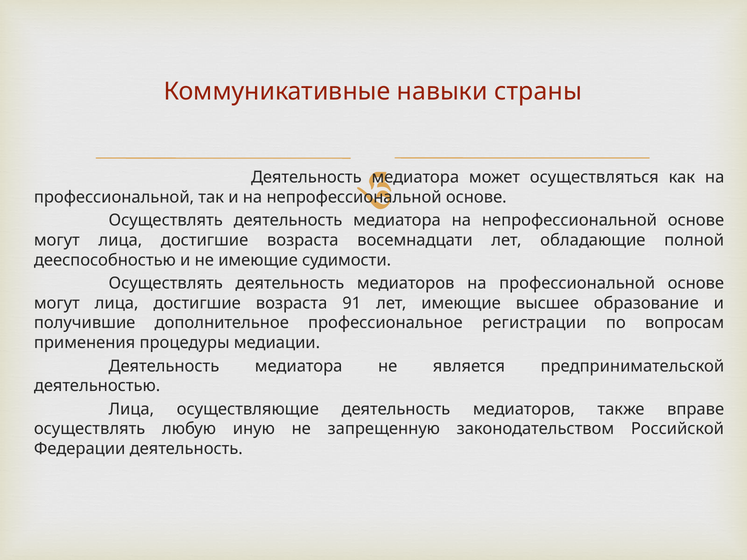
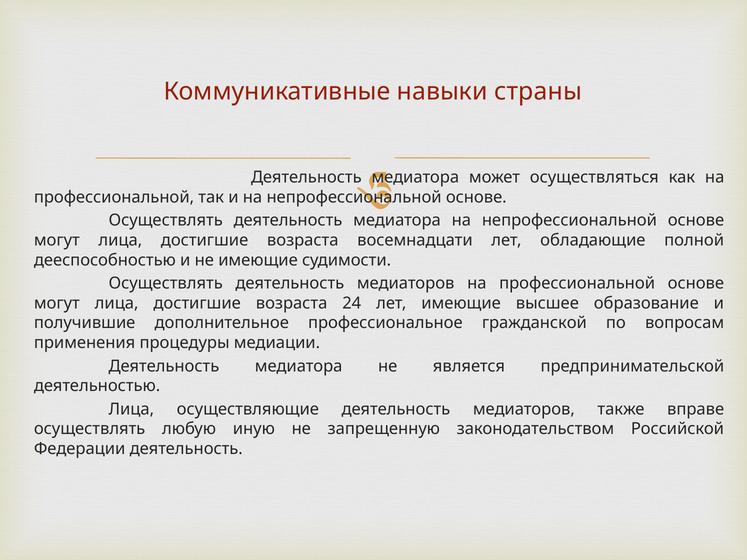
91: 91 -> 24
регистрации: регистрации -> гражданской
